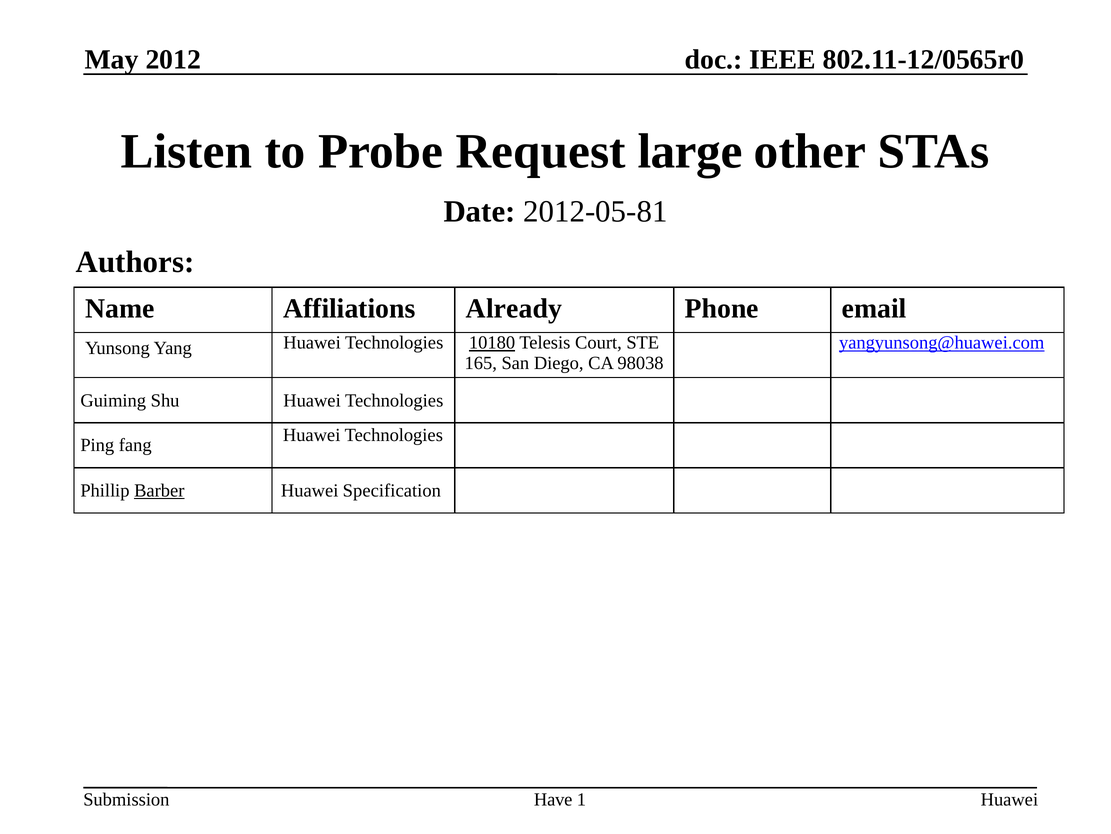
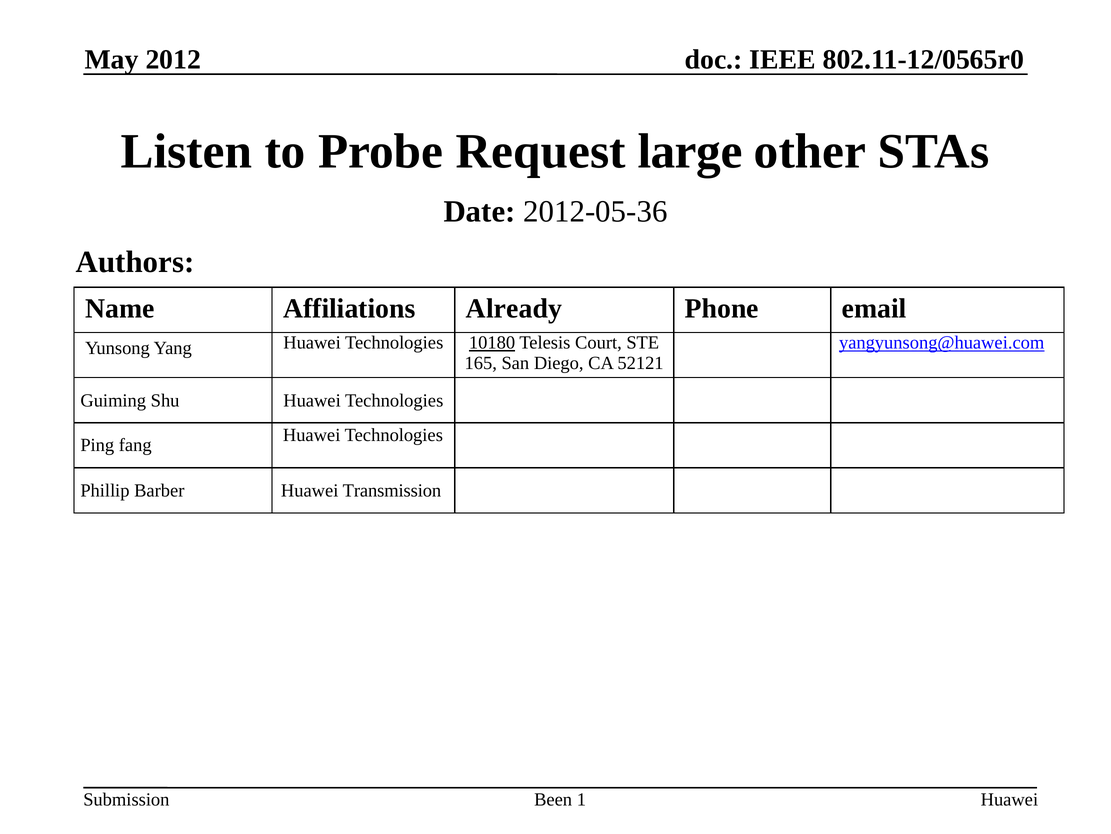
2012-05-81: 2012-05-81 -> 2012-05-36
98038: 98038 -> 52121
Barber underline: present -> none
Specification: Specification -> Transmission
Have: Have -> Been
